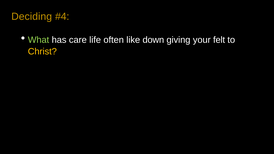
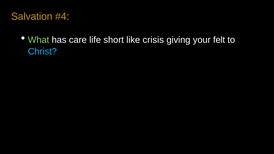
Deciding: Deciding -> Salvation
often: often -> short
down: down -> crisis
Christ colour: yellow -> light blue
